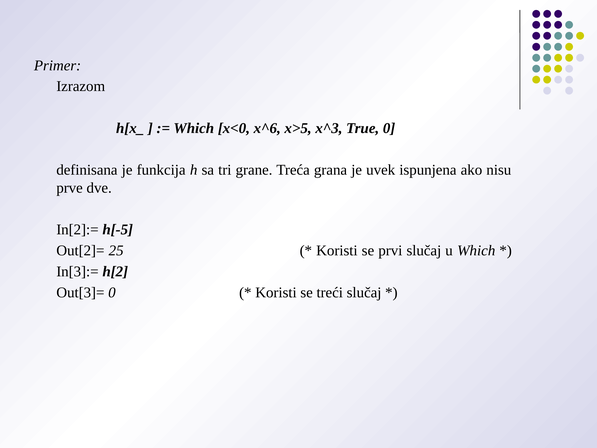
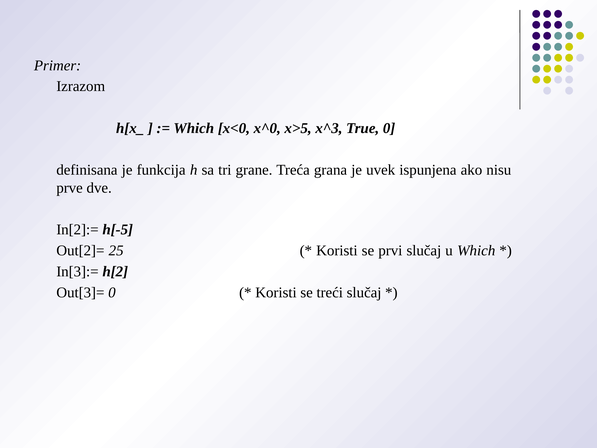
x^6: x^6 -> x^0
